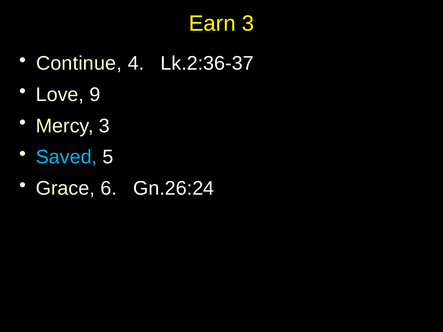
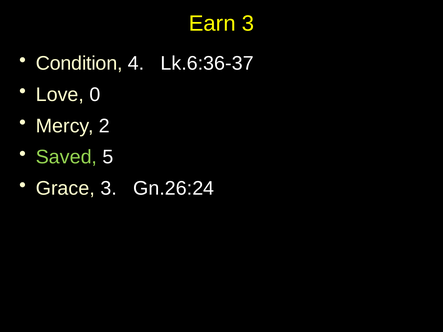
Continue: Continue -> Condition
Lk.2:36-37: Lk.2:36-37 -> Lk.6:36-37
9: 9 -> 0
Mercy 3: 3 -> 2
Saved colour: light blue -> light green
Grace 6: 6 -> 3
